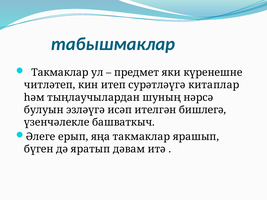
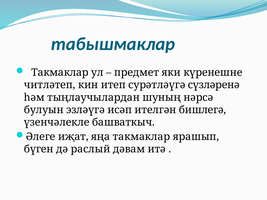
китаплар: китаплар -> сүзләренә
ерып: ерып -> иҗат
яратып: яратып -> раслый
